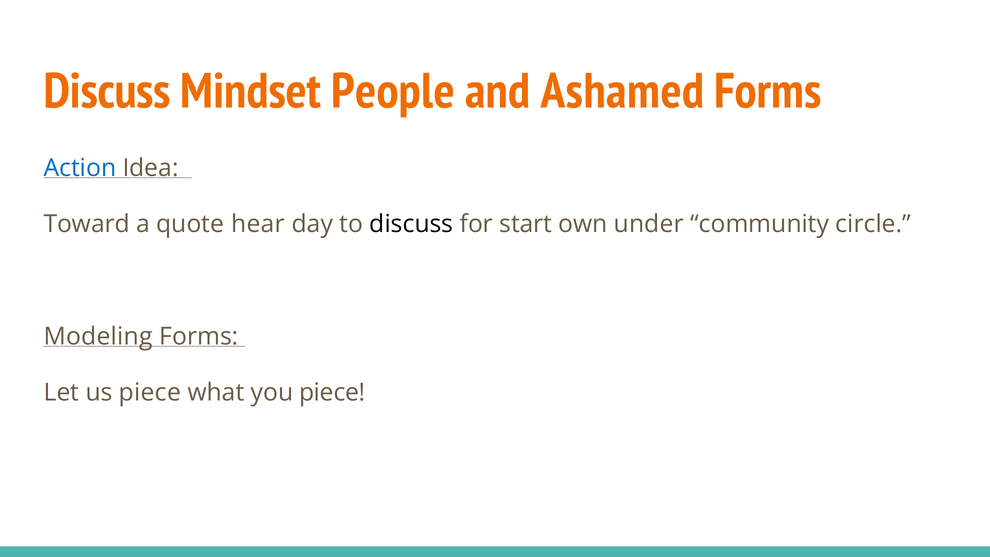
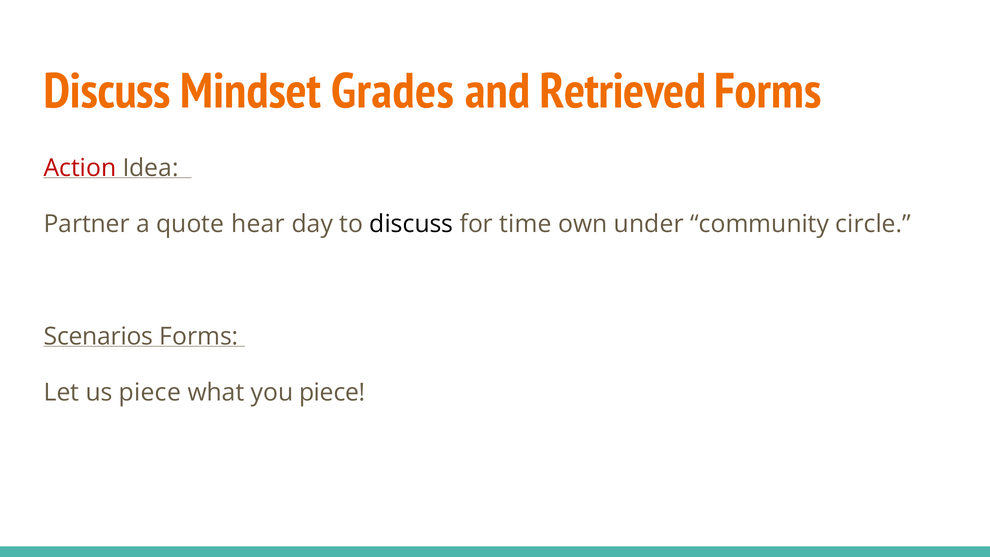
People: People -> Grades
Ashamed: Ashamed -> Retrieved
Action colour: blue -> red
Toward: Toward -> Partner
start: start -> time
Modeling: Modeling -> Scenarios
